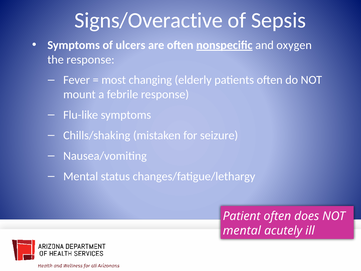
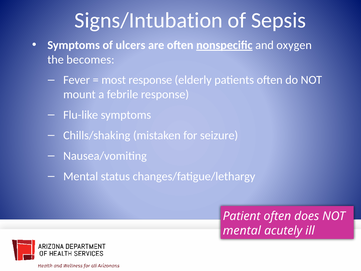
Signs/Overactive: Signs/Overactive -> Signs/Intubation
the response: response -> becomes
most changing: changing -> response
